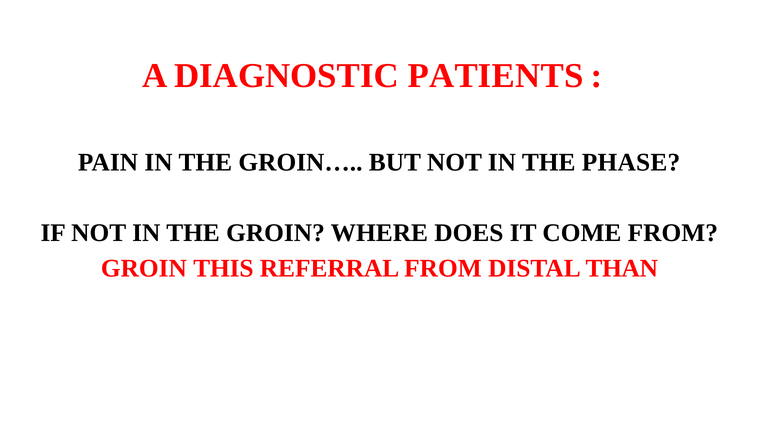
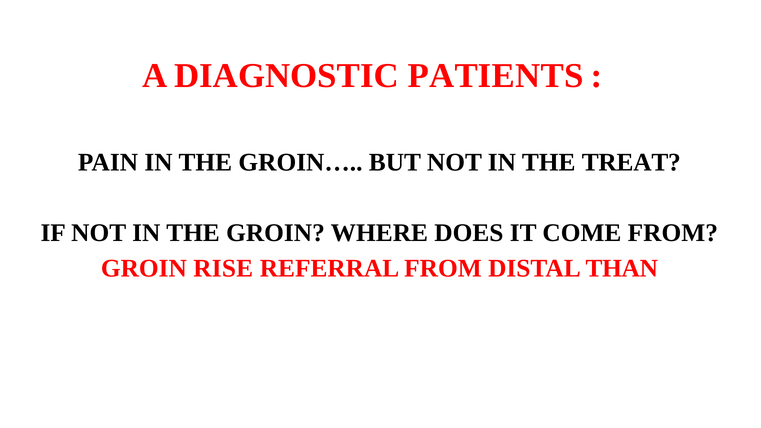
PHASE: PHASE -> TREAT
THIS: THIS -> RISE
